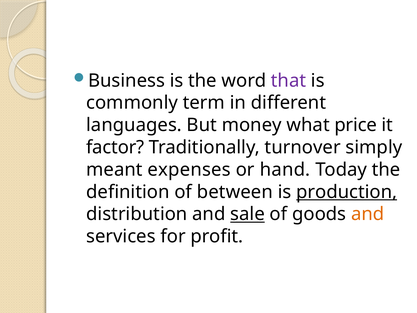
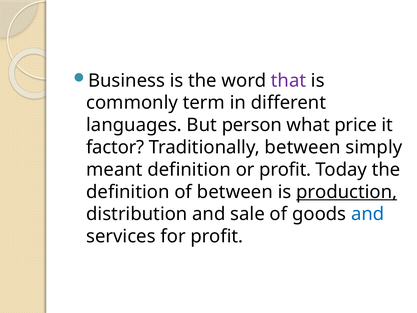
money: money -> person
Traditionally turnover: turnover -> between
meant expenses: expenses -> definition
or hand: hand -> profit
sale underline: present -> none
and at (368, 214) colour: orange -> blue
